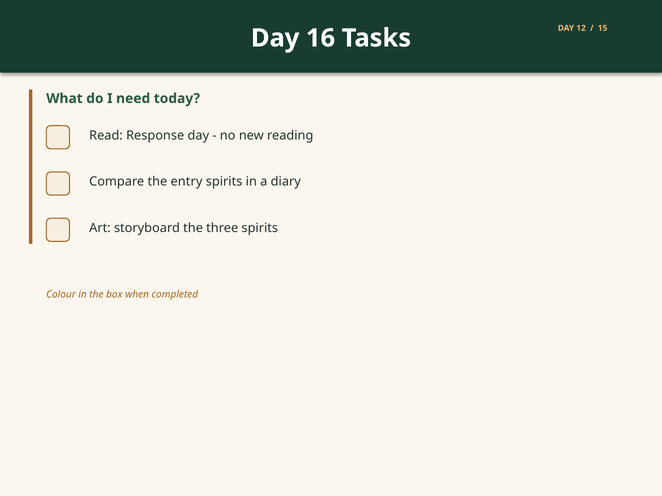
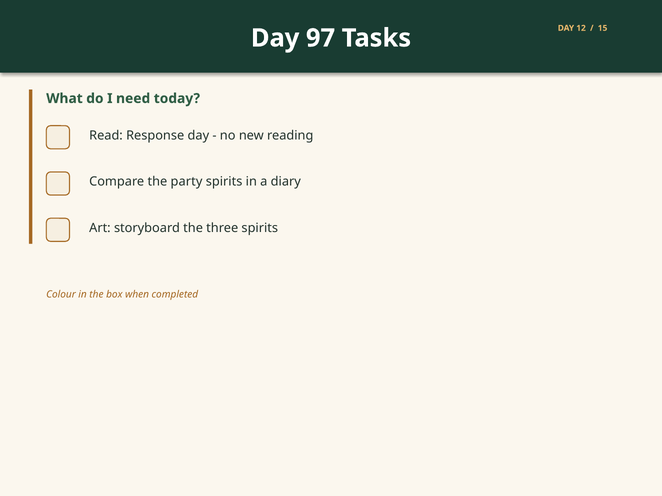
16: 16 -> 97
entry: entry -> party
